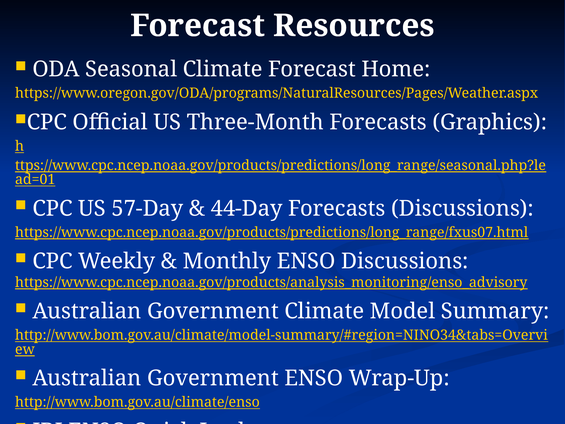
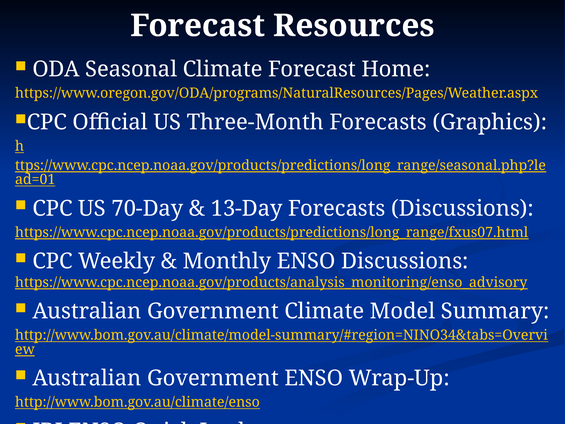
57-Day: 57-Day -> 70-Day
44-Day: 44-Day -> 13-Day
